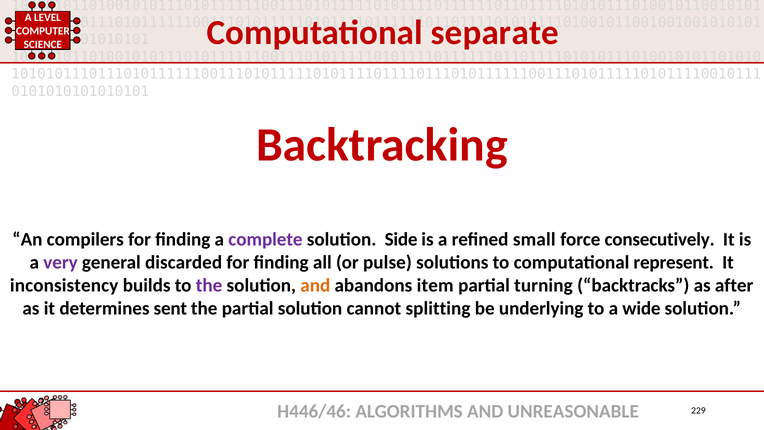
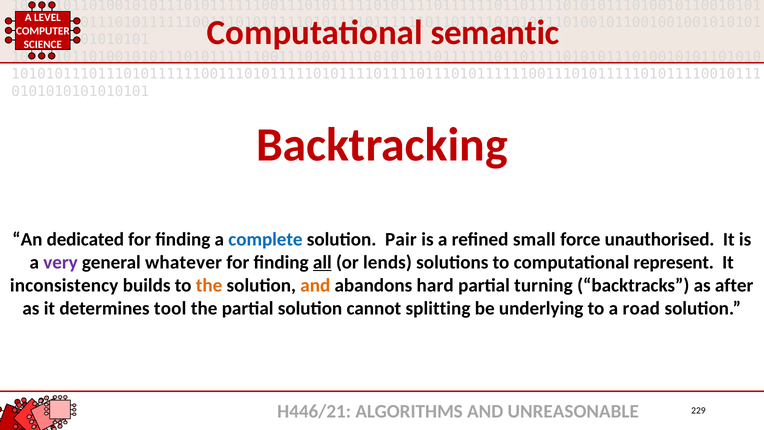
separate: separate -> semantic
compilers: compilers -> dedicated
complete colour: purple -> blue
Side: Side -> Pair
consecutively: consecutively -> unauthorised
discarded: discarded -> whatever
all underline: none -> present
pulse: pulse -> lends
the at (209, 285) colour: purple -> orange
item: item -> hard
sent: sent -> tool
wide: wide -> road
H446/46: H446/46 -> H446/21
